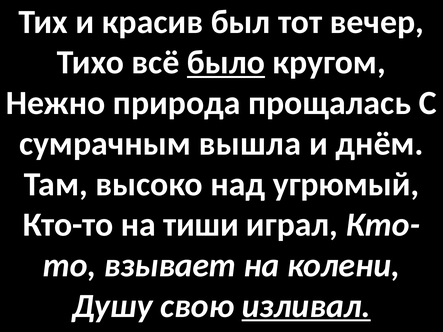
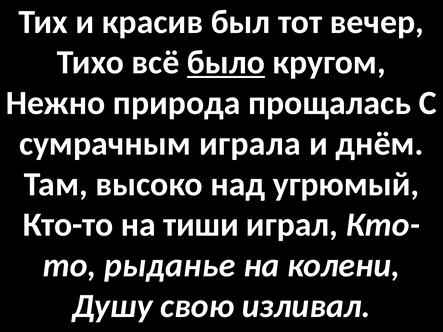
вышла: вышла -> играла
взывает: взывает -> рыданье
изливал underline: present -> none
